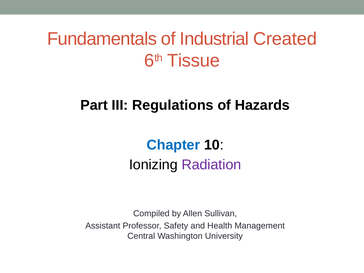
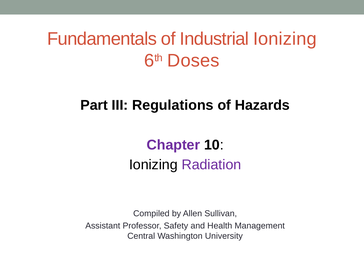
Industrial Created: Created -> Ionizing
Tissue: Tissue -> Doses
Chapter colour: blue -> purple
